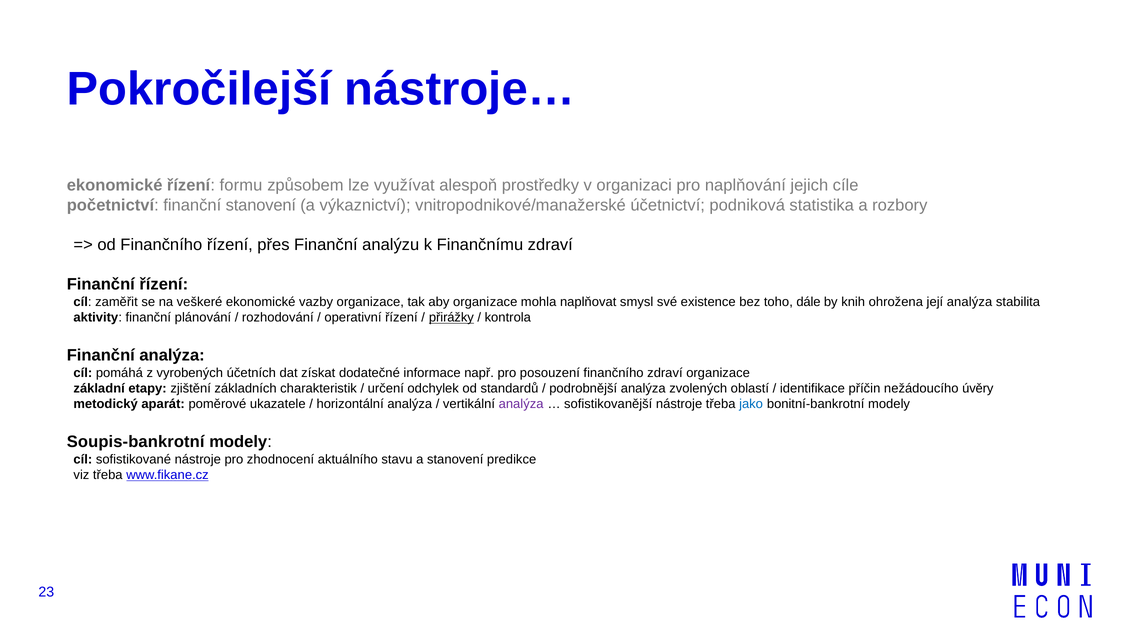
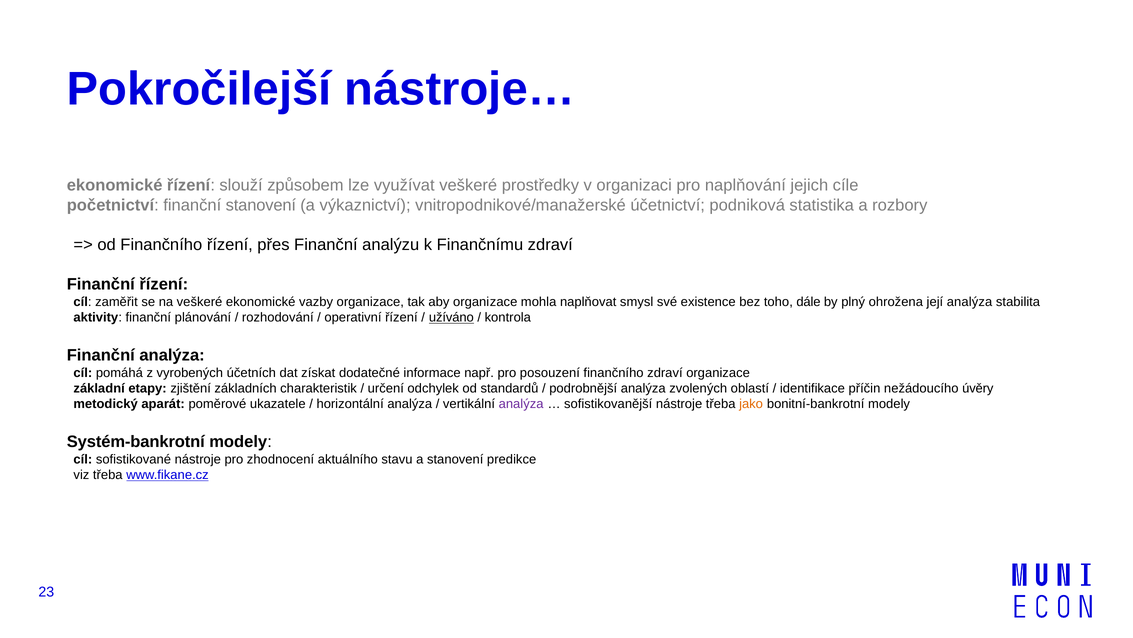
formu: formu -> slouží
využívat alespoň: alespoň -> veškeré
knih: knih -> plný
přirážky: přirážky -> užíváno
jako colour: blue -> orange
Soupis-bankrotní: Soupis-bankrotní -> Systém-bankrotní
